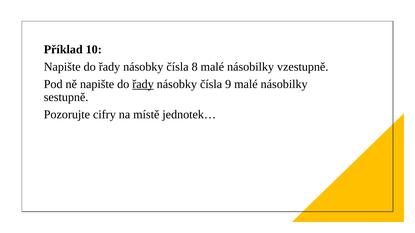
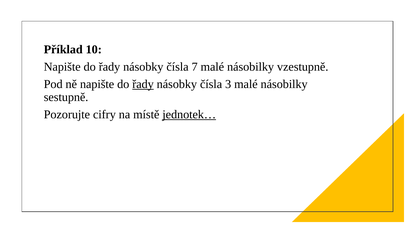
8: 8 -> 7
9: 9 -> 3
jednotek… underline: none -> present
